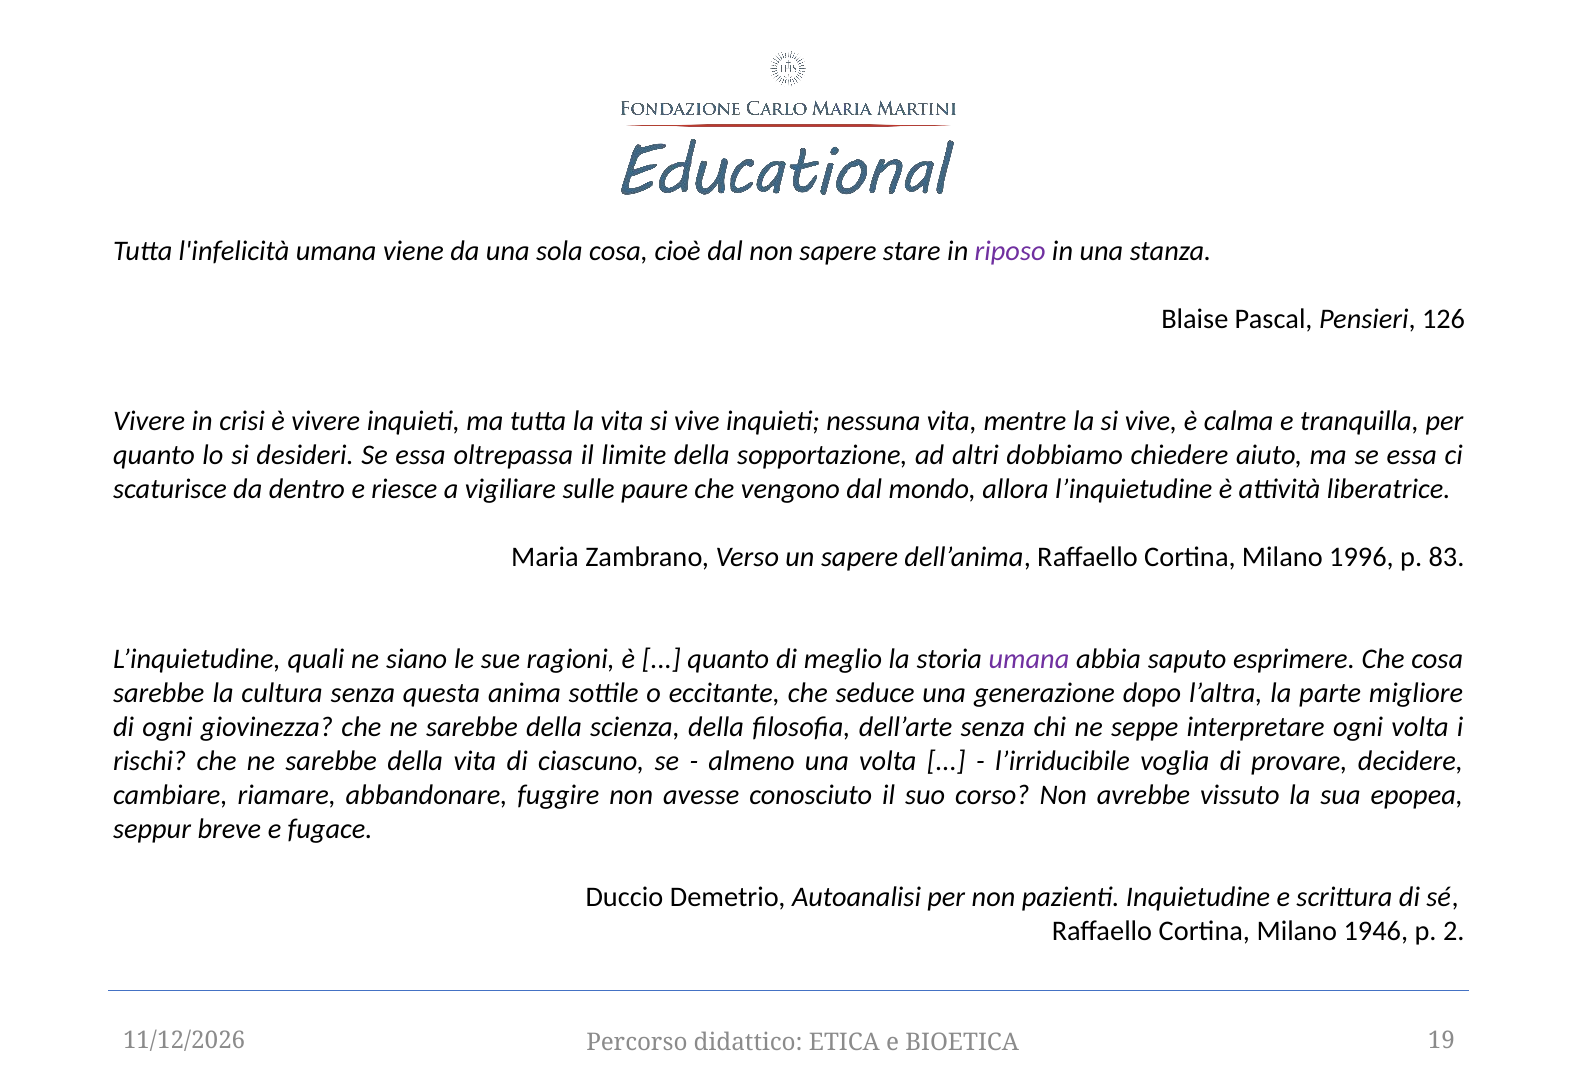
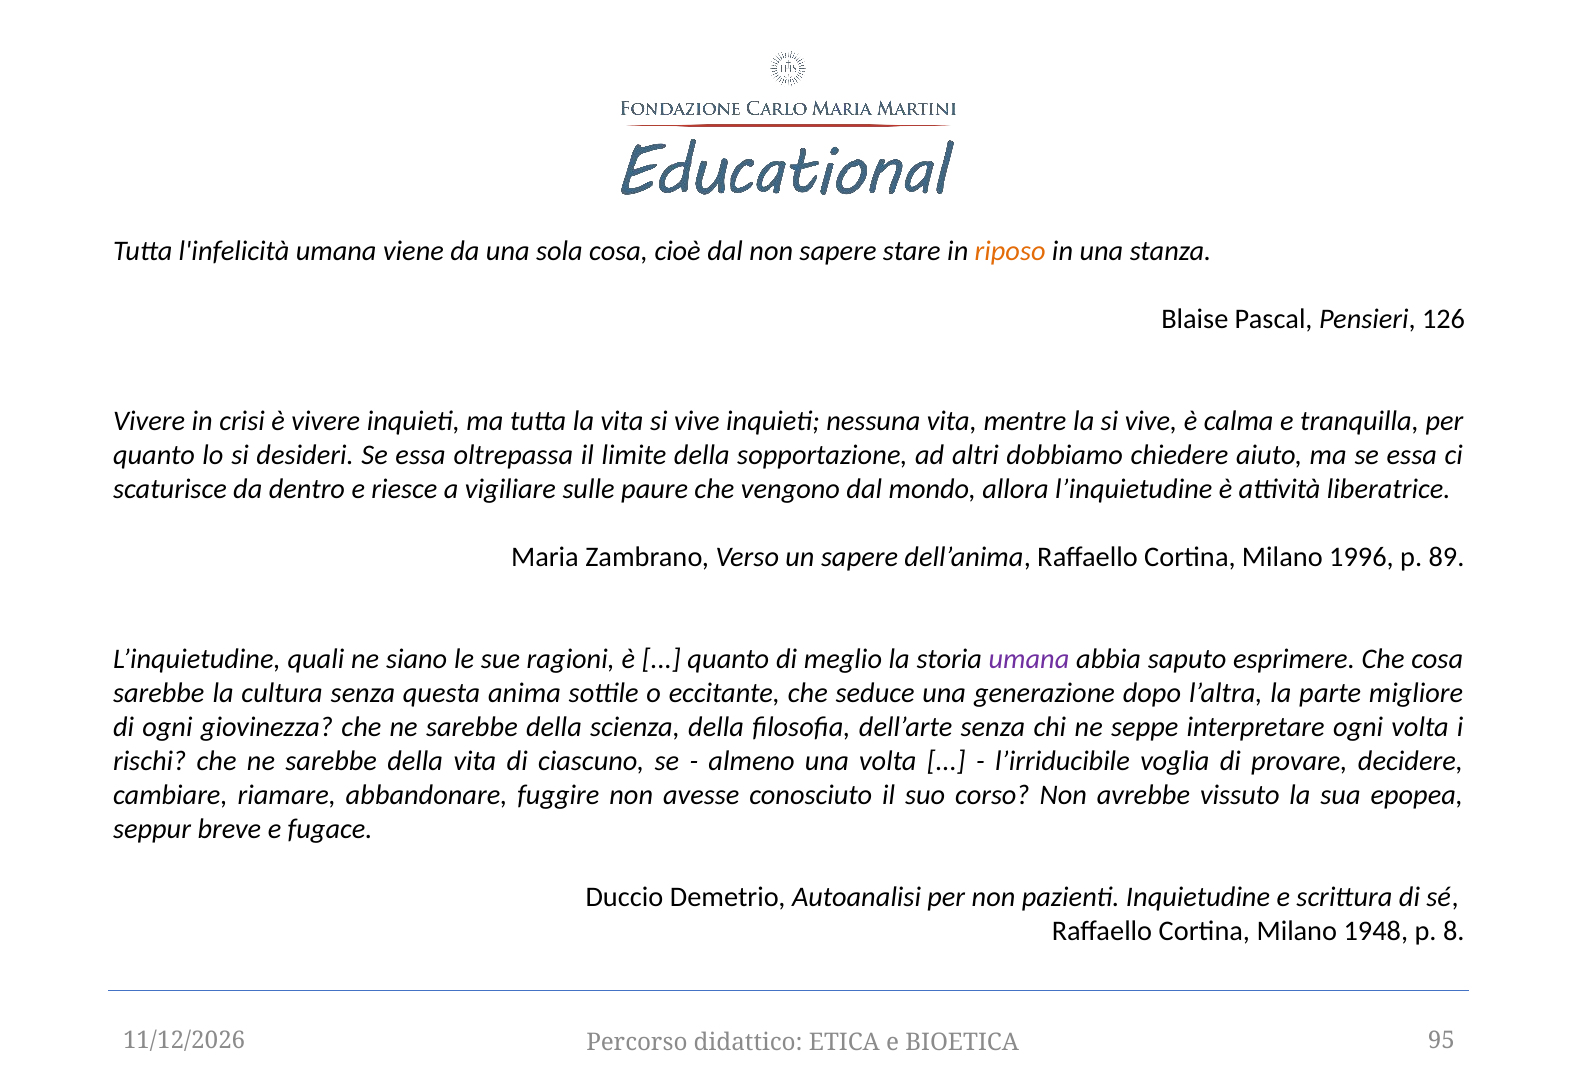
riposo colour: purple -> orange
83: 83 -> 89
1946: 1946 -> 1948
2: 2 -> 8
19: 19 -> 95
